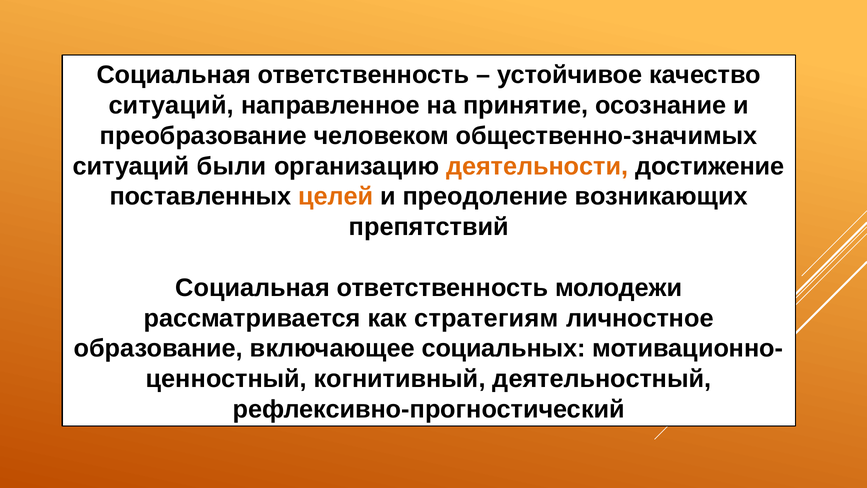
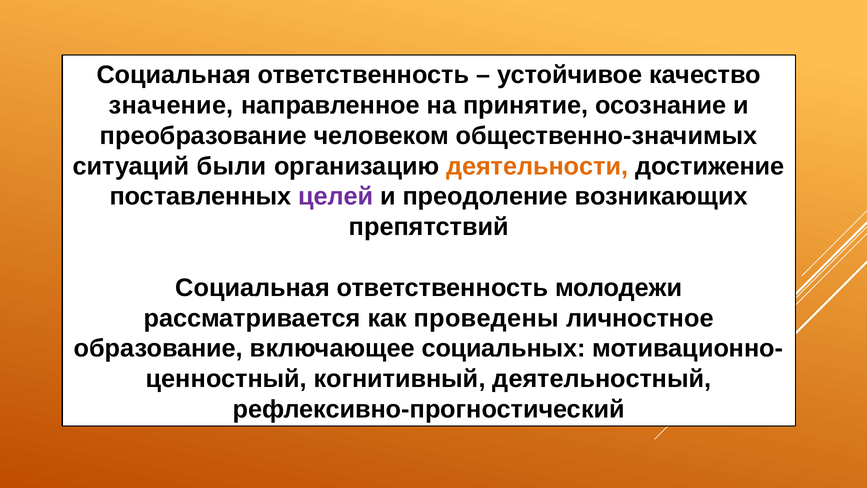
ситуаций at (171, 105): ситуаций -> значение
целей colour: orange -> purple
стратегиям: стратегиям -> проведены
